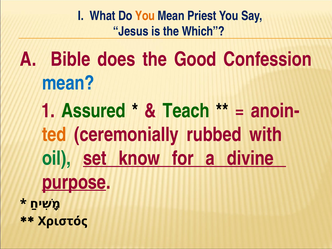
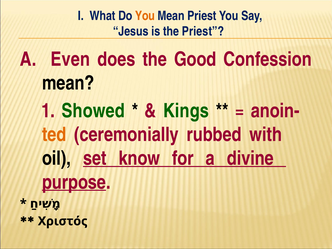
the Which: Which -> Priest
Bible: Bible -> Even
mean at (68, 83) colour: blue -> black
Assured: Assured -> Showed
Teach: Teach -> Kings
oil colour: green -> black
